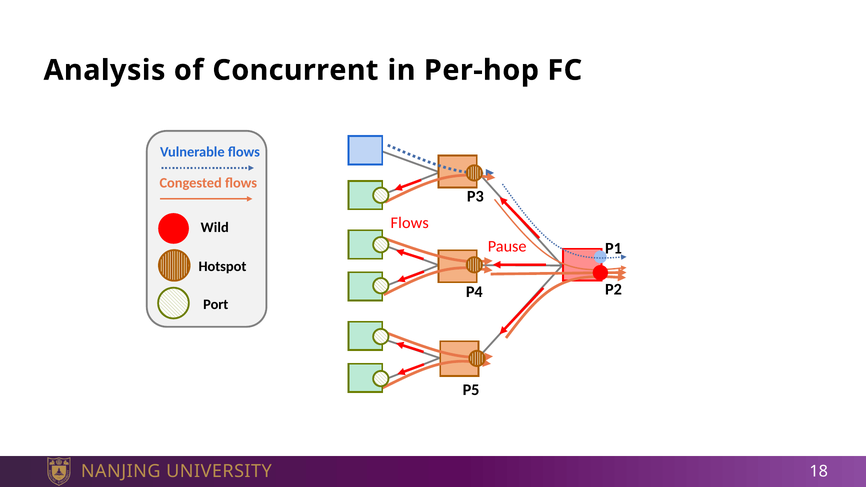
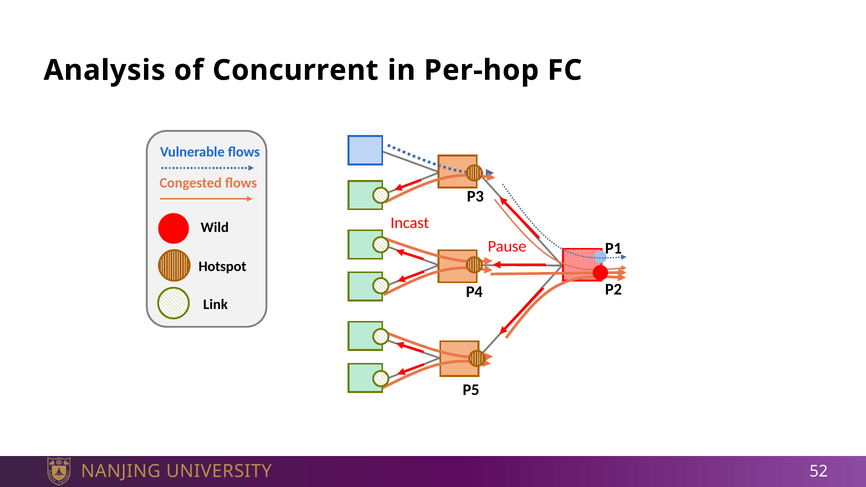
Flows at (410, 223): Flows -> Incast
Port: Port -> Link
18: 18 -> 52
